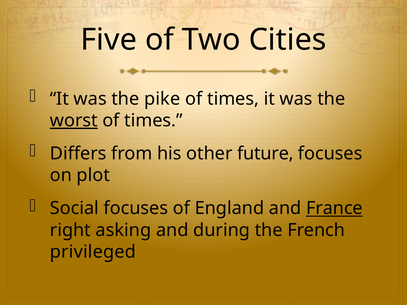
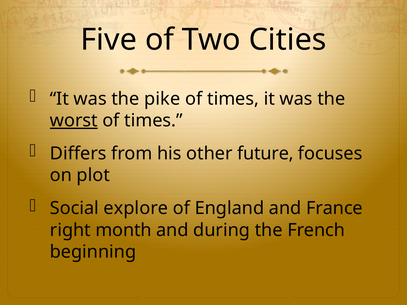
Social focuses: focuses -> explore
France underline: present -> none
asking: asking -> month
privileged: privileged -> beginning
